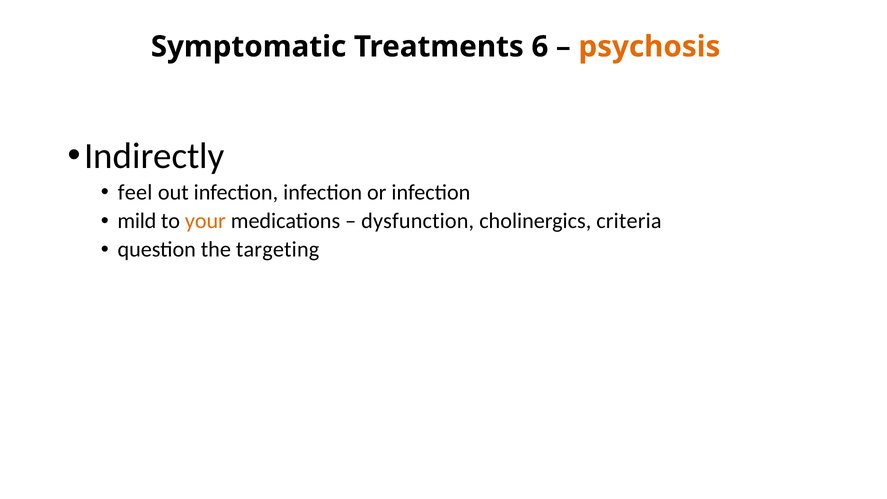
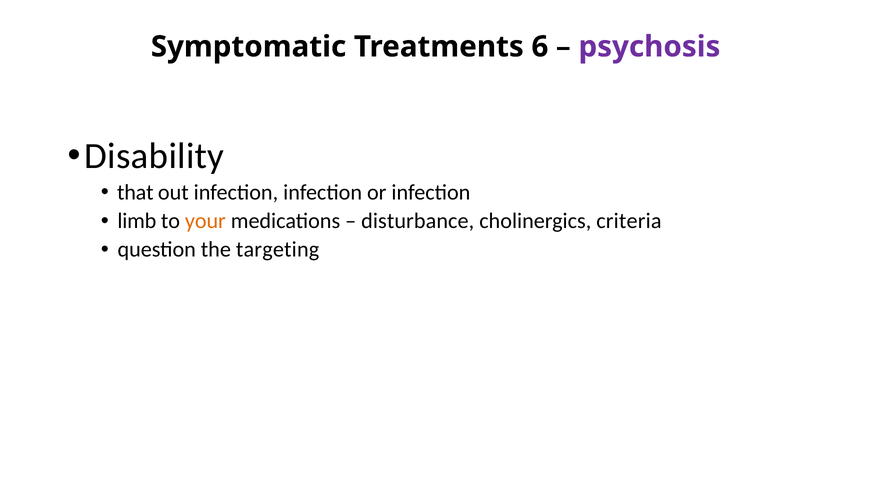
psychosis colour: orange -> purple
Indirectly: Indirectly -> Disability
feel: feel -> that
mild: mild -> limb
dysfunction: dysfunction -> disturbance
